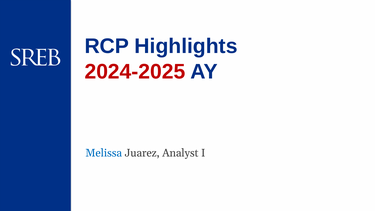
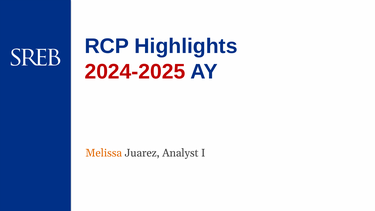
Melissa colour: blue -> orange
